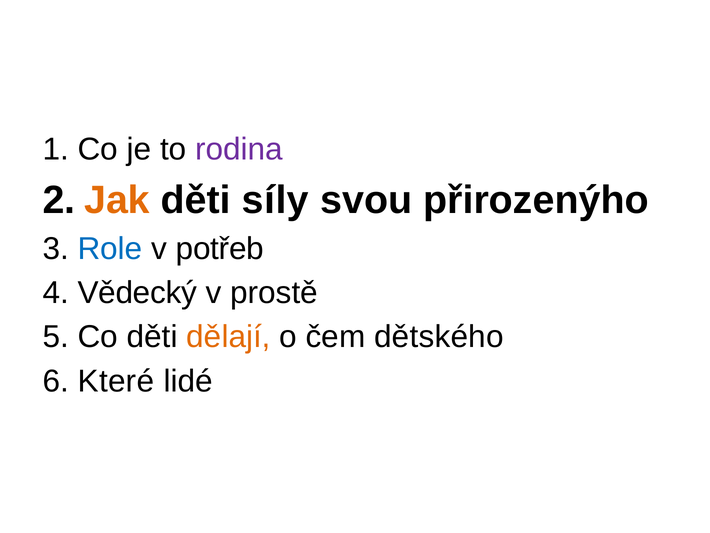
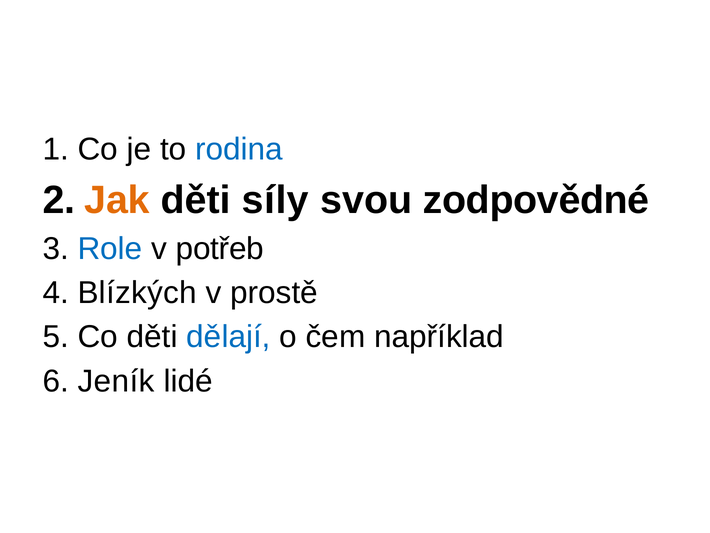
rodina colour: purple -> blue
přirozenýho: přirozenýho -> zodpovědné
Vědecký: Vědecký -> Blízkých
dělají colour: orange -> blue
dětského: dětského -> například
Které: Které -> Jeník
